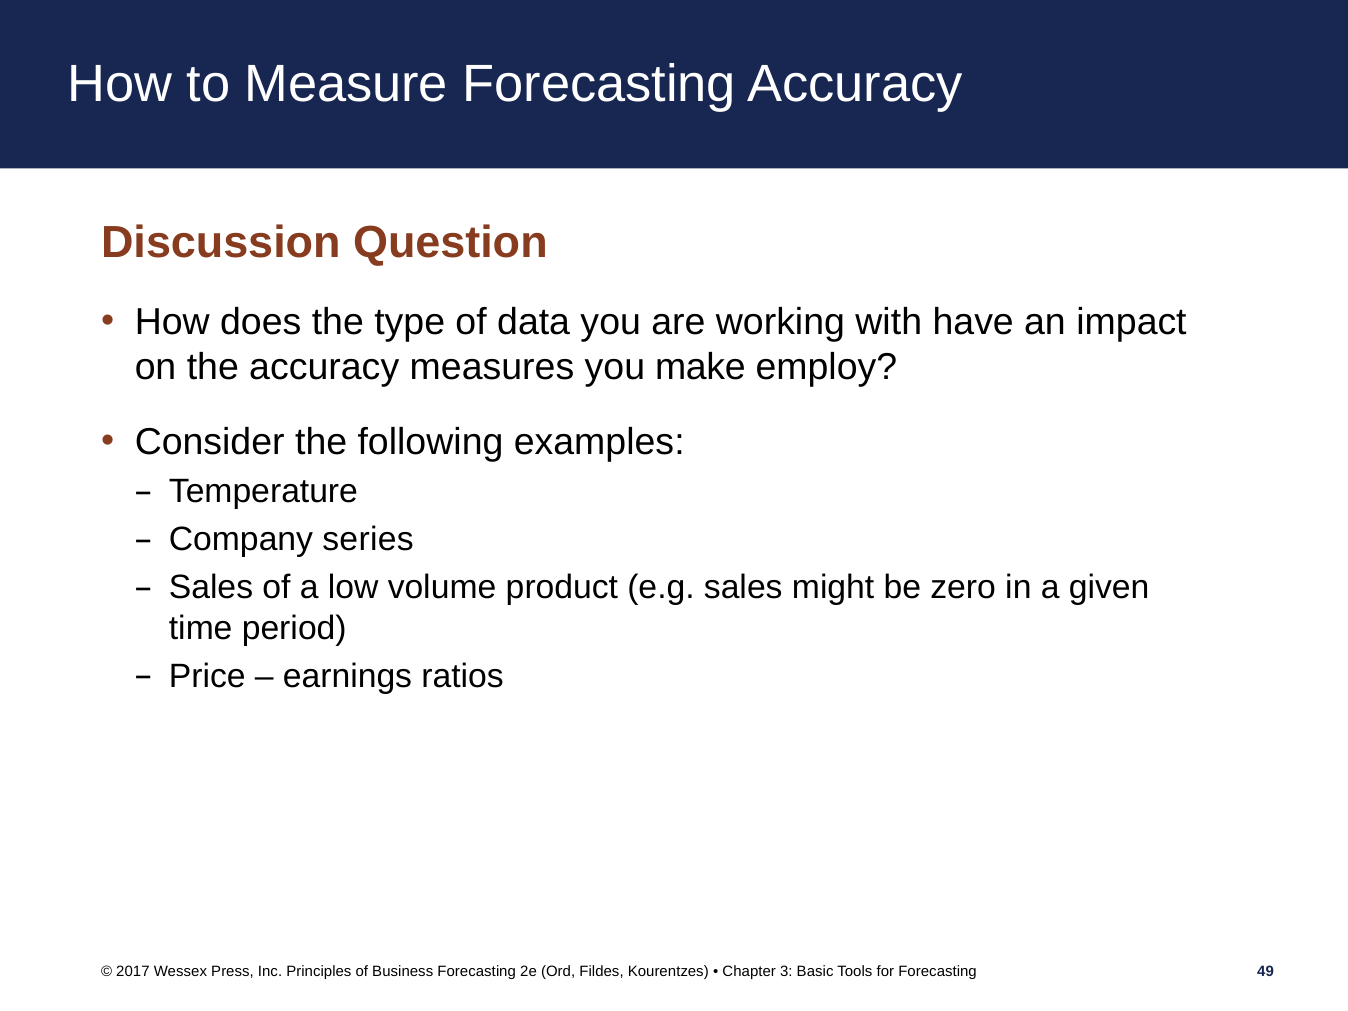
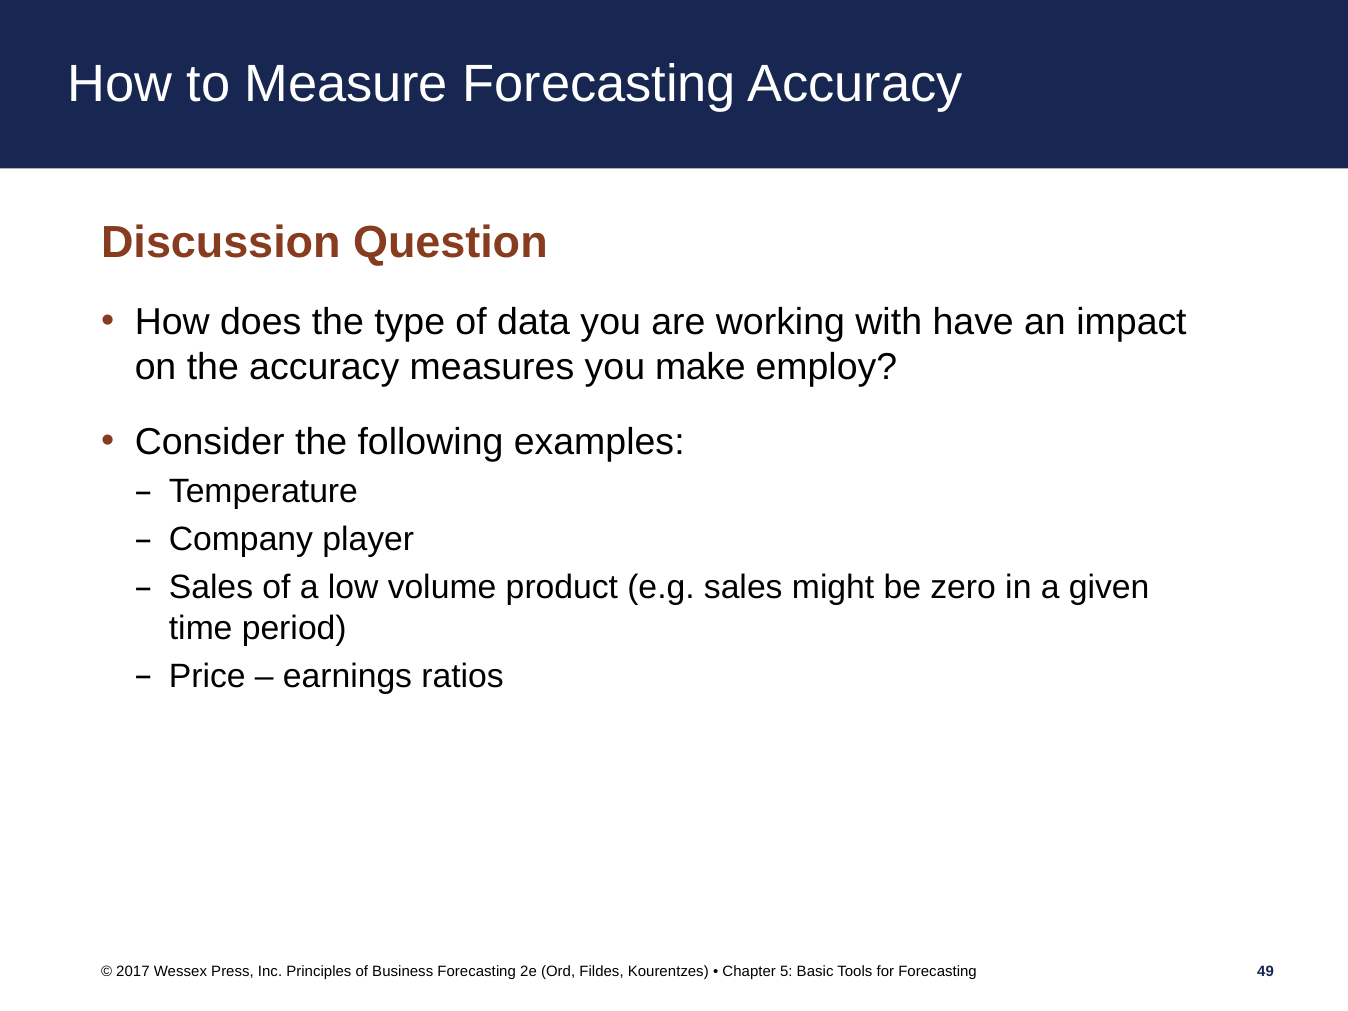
series: series -> player
3: 3 -> 5
